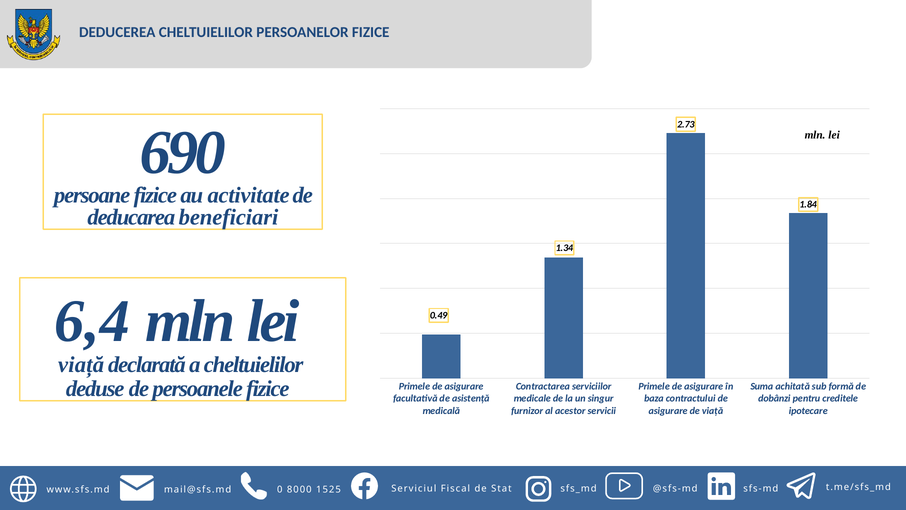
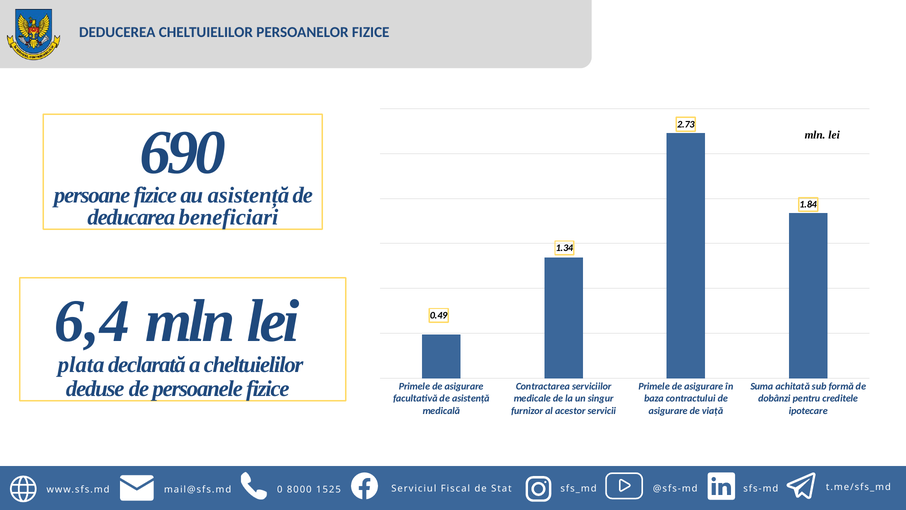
au activitate: activitate -> asistență
viață at (81, 365): viață -> plata
